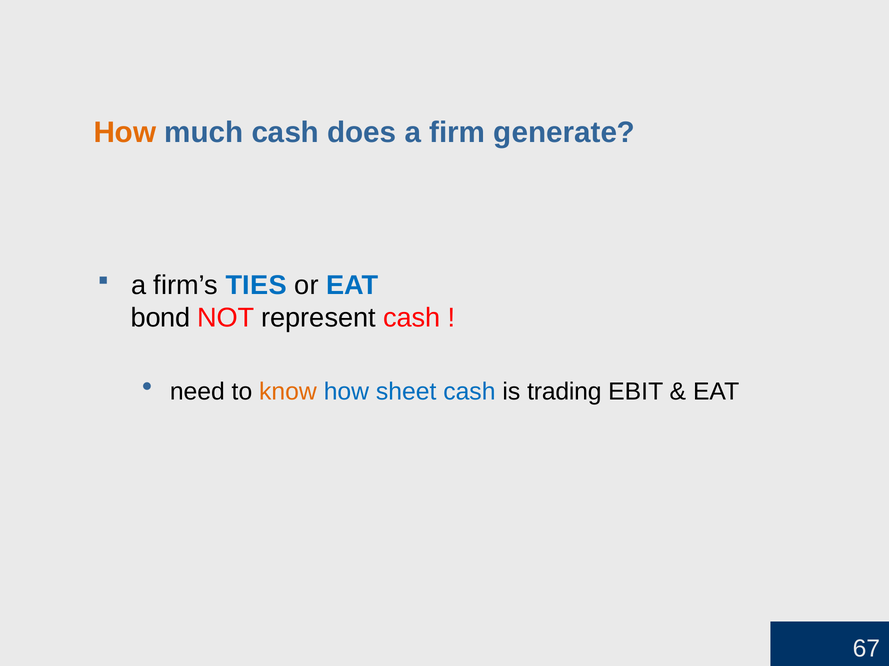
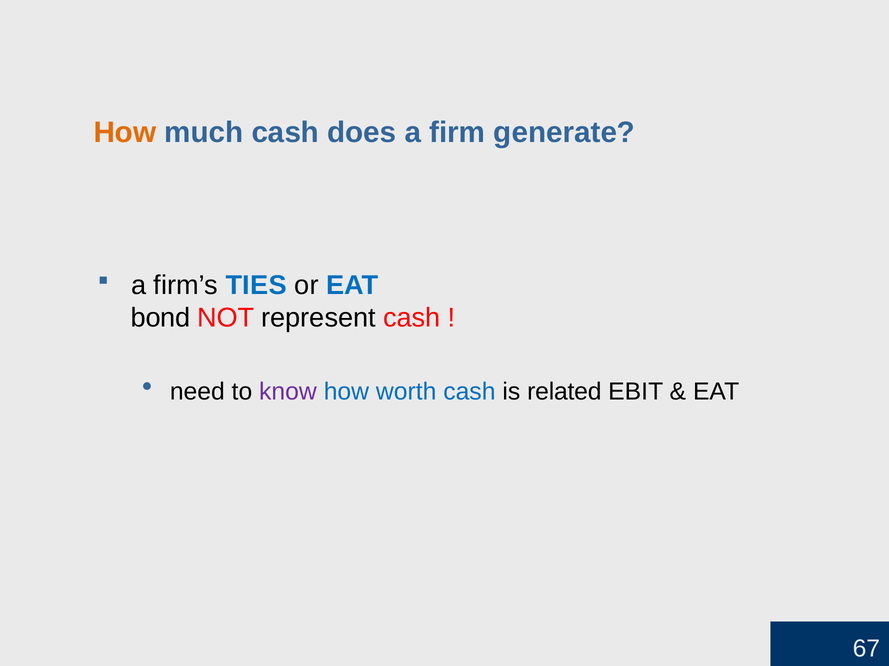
know colour: orange -> purple
sheet: sheet -> worth
trading: trading -> related
